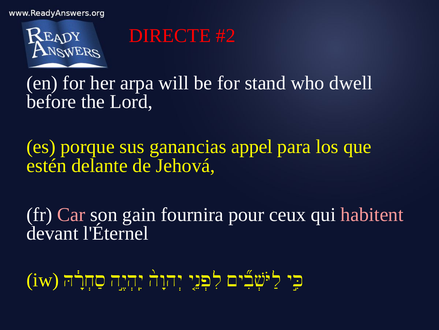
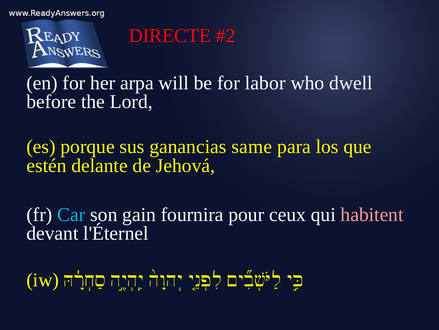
stand: stand -> labor
appel: appel -> same
Car colour: pink -> light blue
